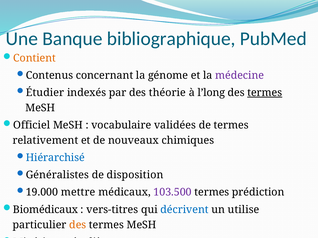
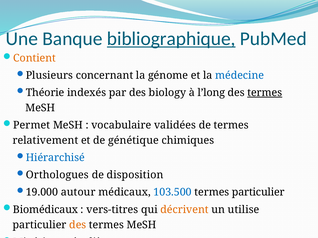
bibliographique underline: none -> present
Contenus: Contenus -> Plusieurs
médecine colour: purple -> blue
Étudier: Étudier -> Théorie
théorie: théorie -> biology
Officiel: Officiel -> Permet
nouveaux: nouveaux -> génétique
Généralistes: Généralistes -> Orthologues
mettre: mettre -> autour
103.500 colour: purple -> blue
termes prédiction: prédiction -> particulier
décrivent colour: blue -> orange
